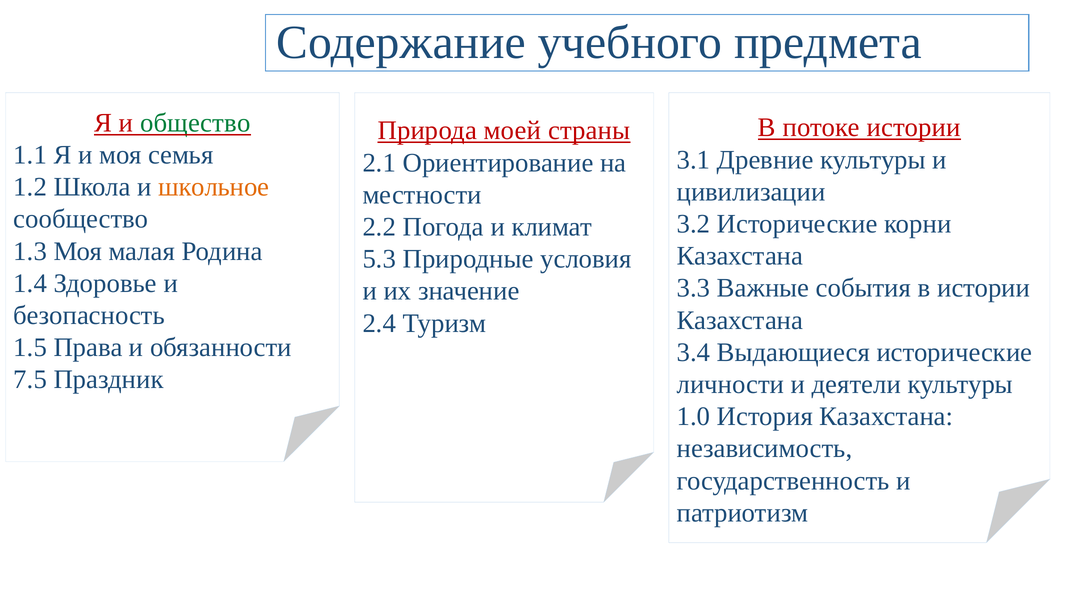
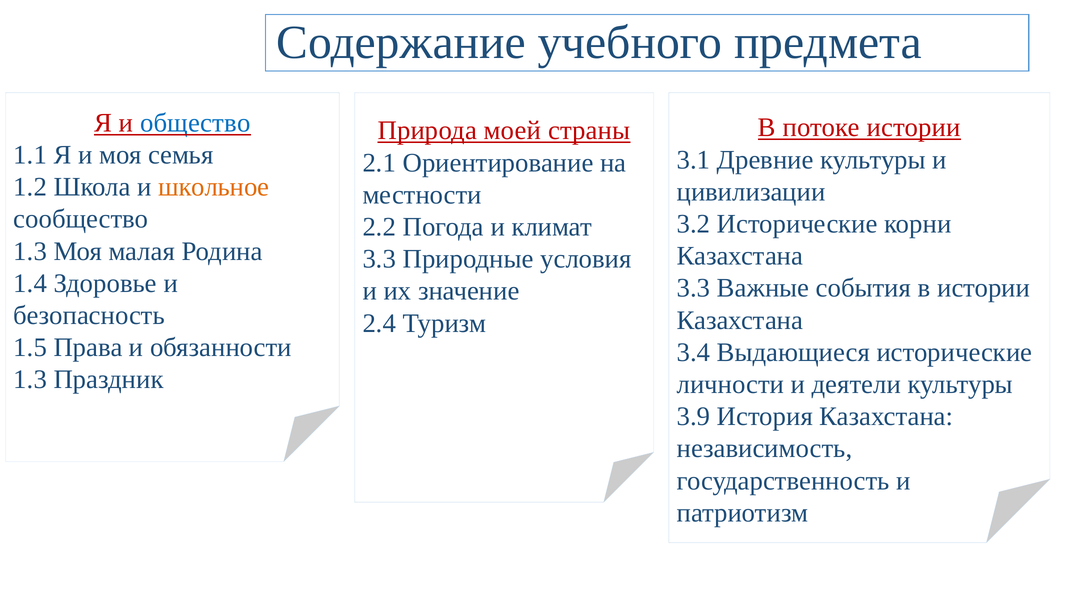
общество colour: green -> blue
5.3 at (379, 259): 5.3 -> 3.3
7.5 at (30, 380): 7.5 -> 1.3
1.0: 1.0 -> 3.9
